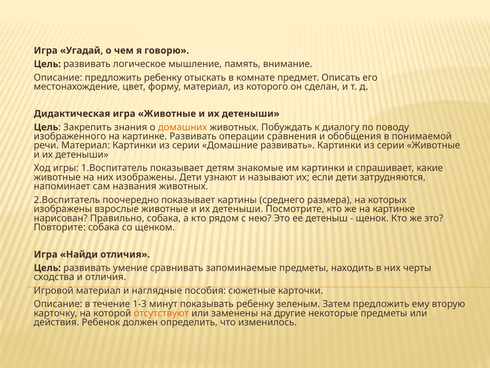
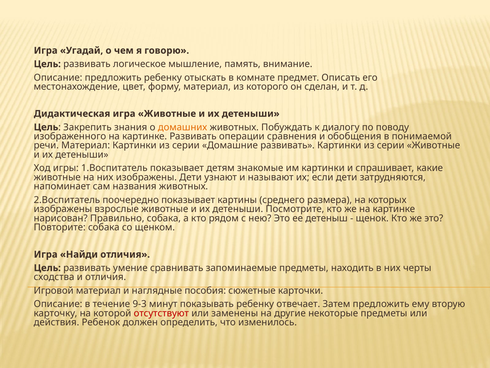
1-3: 1-3 -> 9-3
зеленым: зеленым -> отвечает
отсутствуют colour: orange -> red
